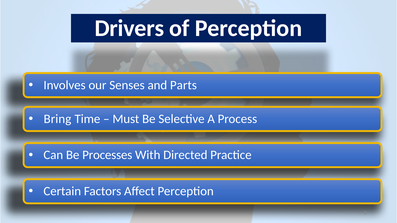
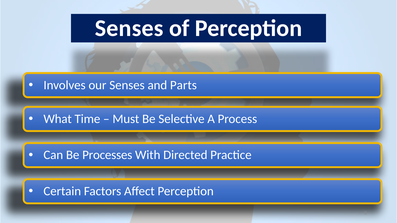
Drivers at (129, 28): Drivers -> Senses
Bring: Bring -> What
